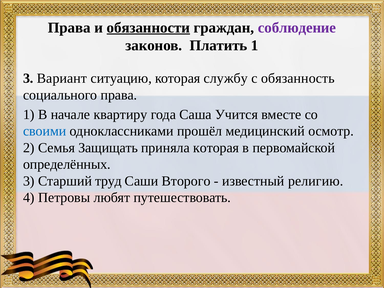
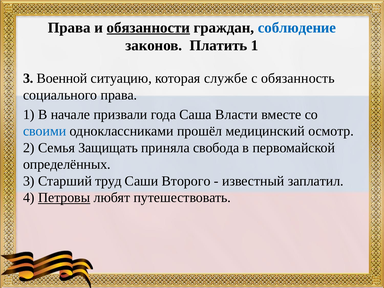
соблюдение colour: purple -> blue
Вариант: Вариант -> Военной
службу: службу -> службе
квартиру: квартиру -> призвали
Учится: Учится -> Власти
приняла которая: которая -> свобода
религию: религию -> заплатил
Петровы underline: none -> present
